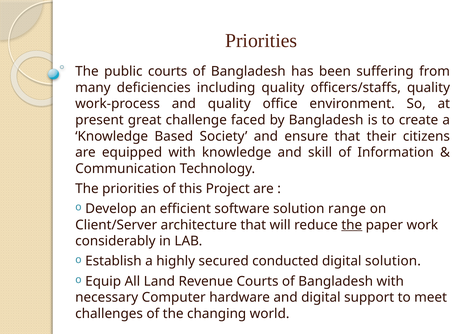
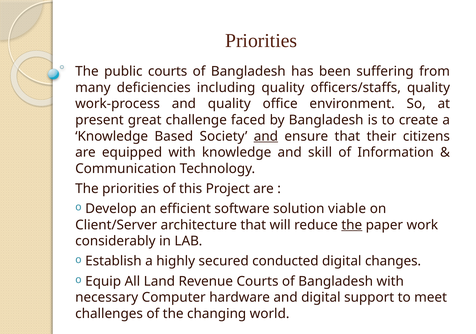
and at (266, 136) underline: none -> present
range: range -> viable
digital solution: solution -> changes
